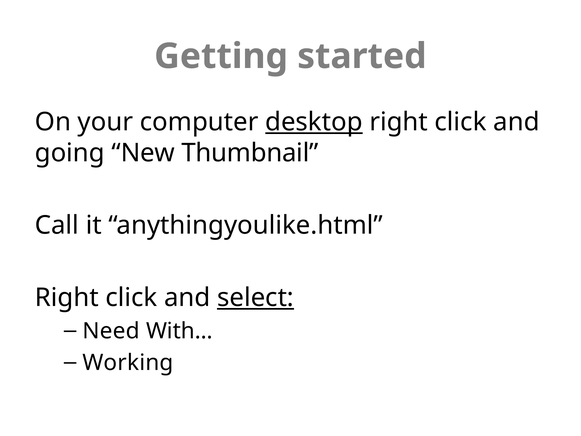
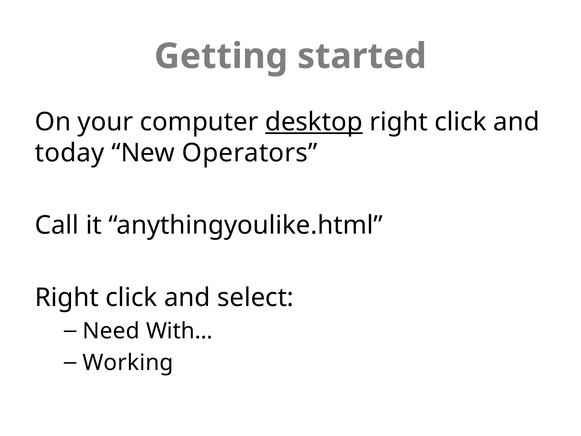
going: going -> today
Thumbnail: Thumbnail -> Operators
select underline: present -> none
